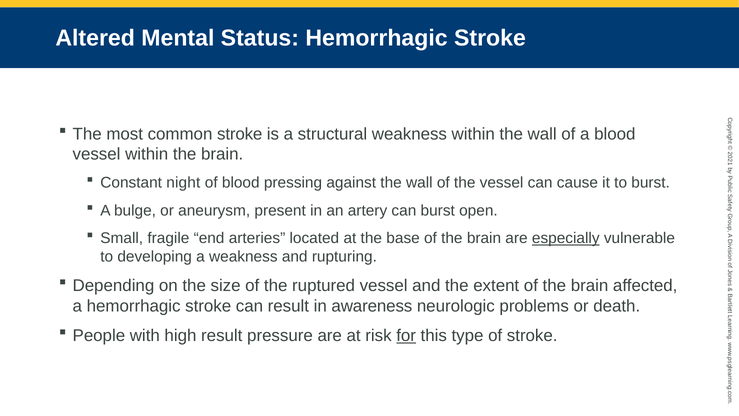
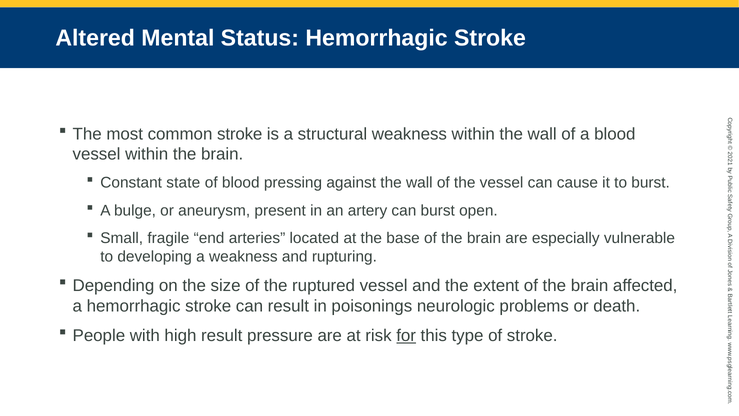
night: night -> state
especially underline: present -> none
awareness: awareness -> poisonings
